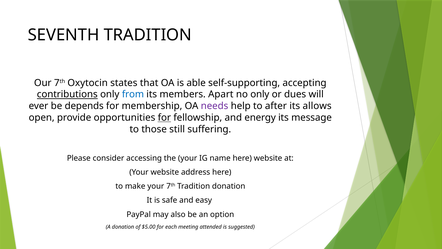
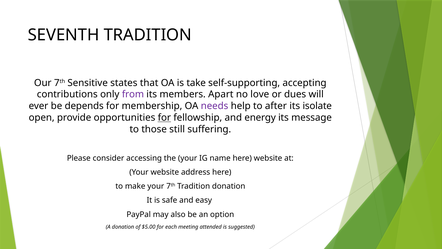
Oxytocin: Oxytocin -> Sensitive
able: able -> take
contributions underline: present -> none
from colour: blue -> purple
no only: only -> love
allows: allows -> isolate
